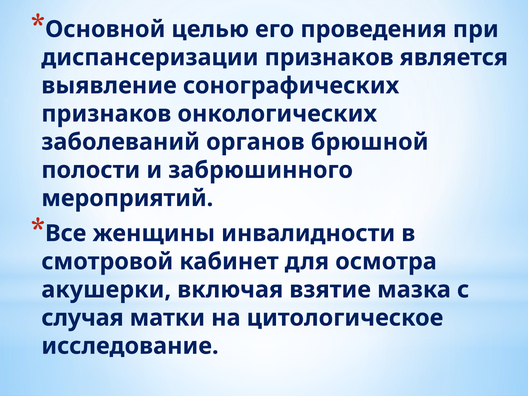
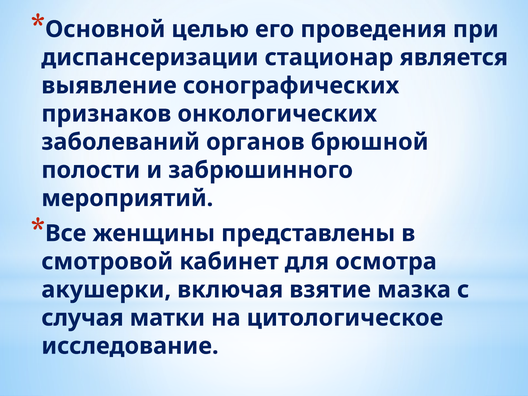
диспансеризации признаков: признаков -> стационар
инвалидности: инвалидности -> представлены
